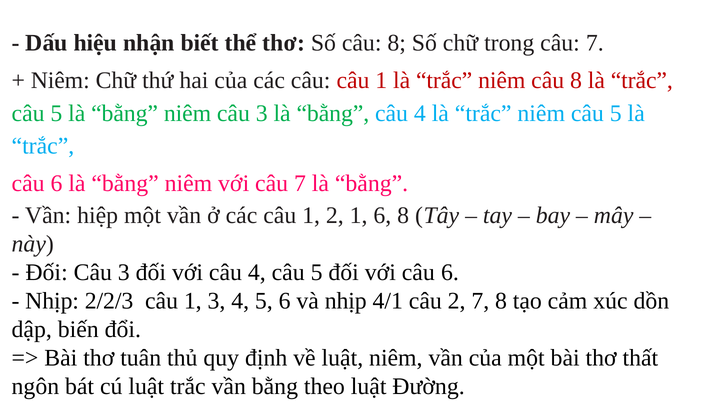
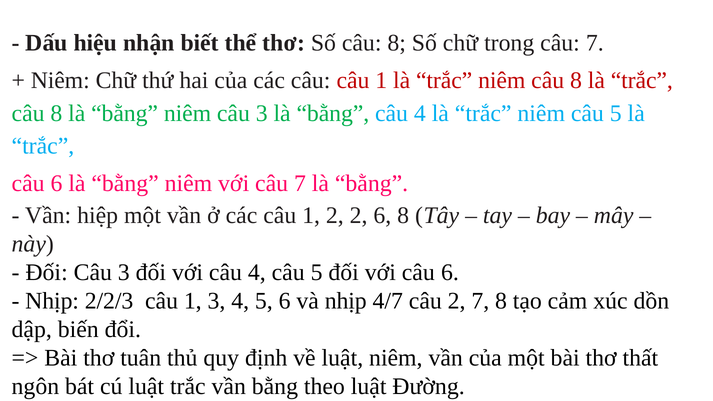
5 at (56, 113): 5 -> 8
2 1: 1 -> 2
4/1: 4/1 -> 4/7
